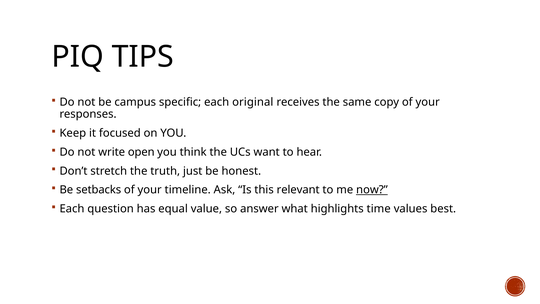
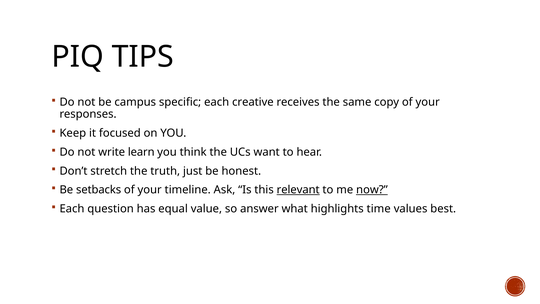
original: original -> creative
open: open -> learn
relevant underline: none -> present
